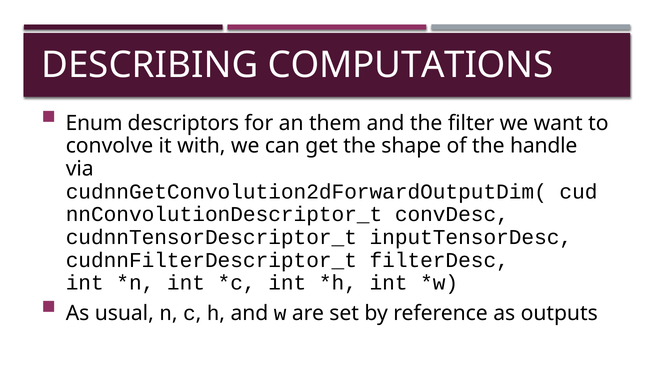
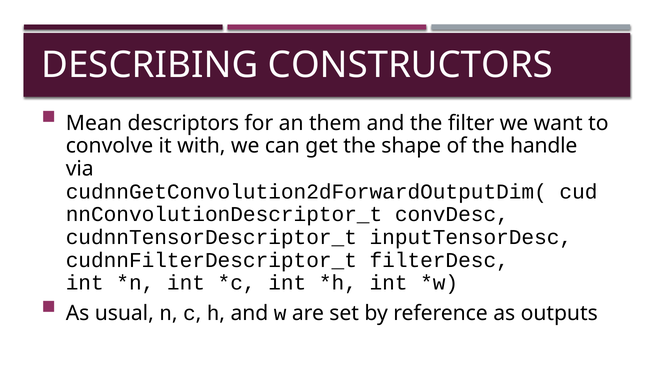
COMPUTATIONS: COMPUTATIONS -> CONSTRUCTORS
Enum: Enum -> Mean
